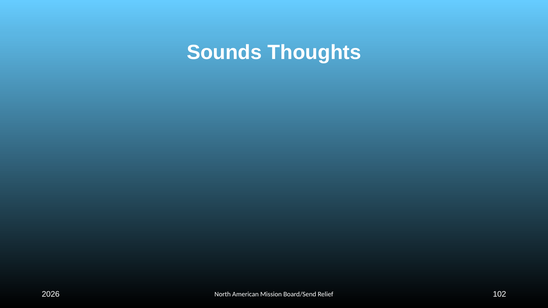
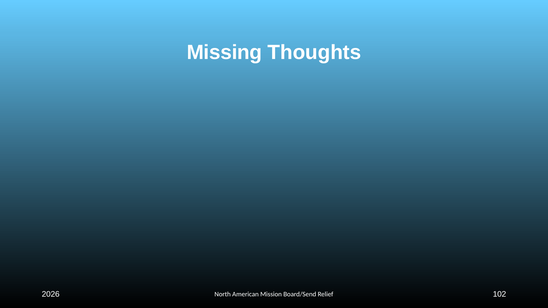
Sounds: Sounds -> Missing
